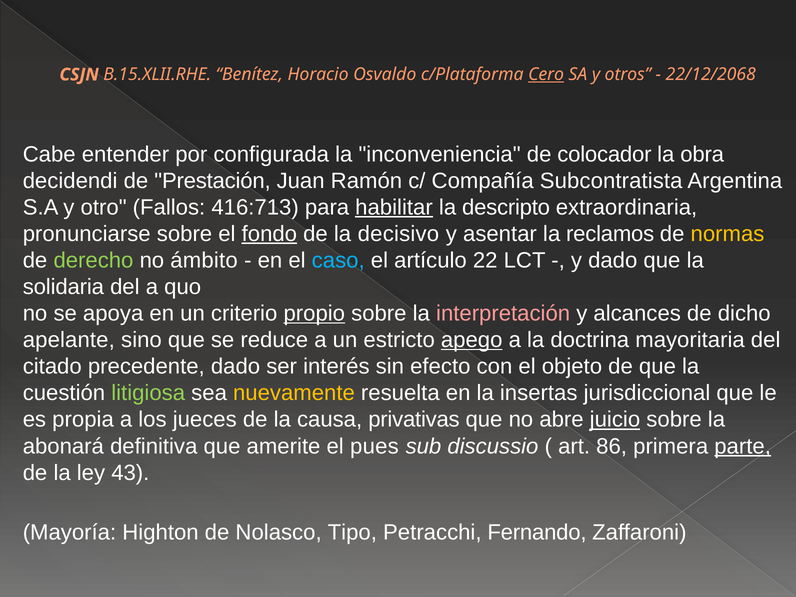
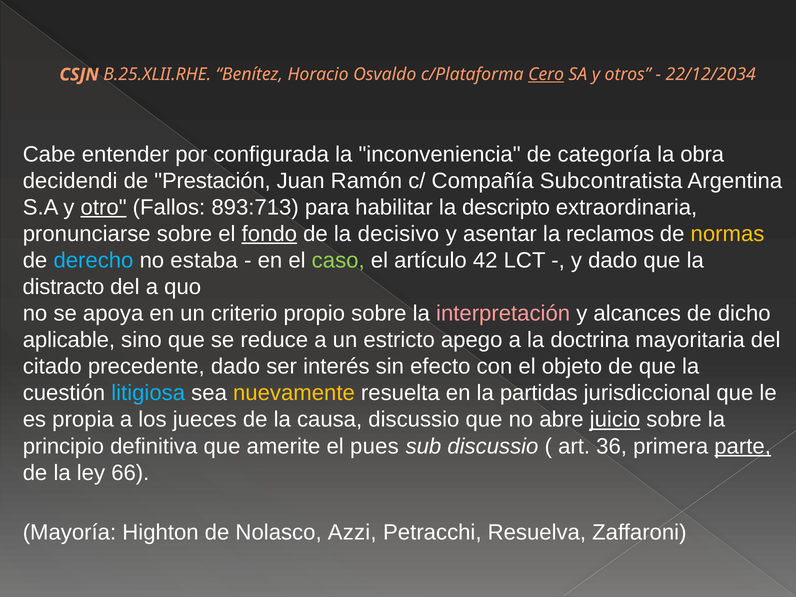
B.15.XLII.RHE: B.15.XLII.RHE -> B.25.XLII.RHE
22/12/2068: 22/12/2068 -> 22/12/2034
colocador: colocador -> categoría
otro underline: none -> present
416:713: 416:713 -> 893:713
habilitar underline: present -> none
derecho colour: light green -> light blue
ámbito: ámbito -> estaba
caso colour: light blue -> light green
22: 22 -> 42
solidaria: solidaria -> distracto
propio underline: present -> none
apelante: apelante -> aplicable
apego underline: present -> none
litigiosa colour: light green -> light blue
insertas: insertas -> partidas
causa privativas: privativas -> discussio
abonará: abonará -> principio
86: 86 -> 36
43: 43 -> 66
Tipo: Tipo -> Azzi
Fernando: Fernando -> Resuelva
